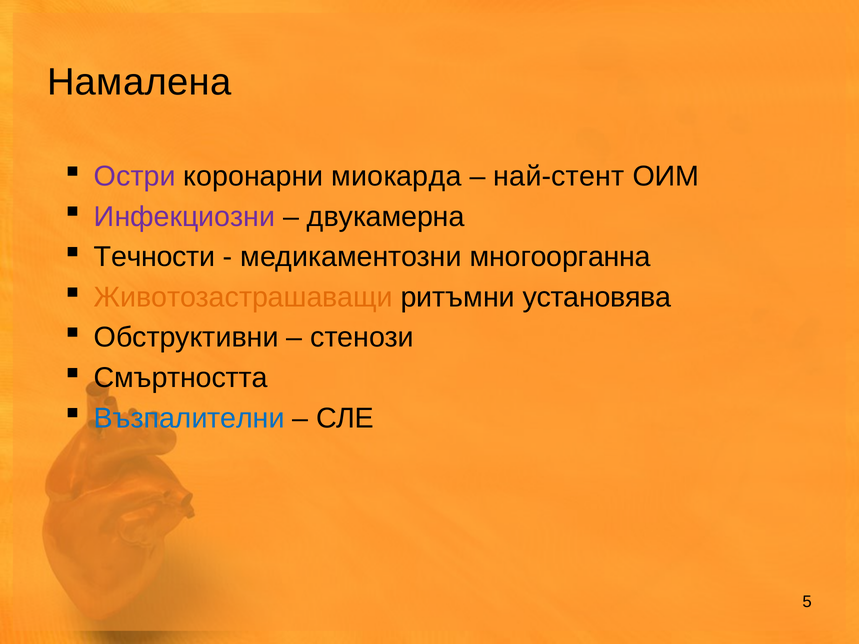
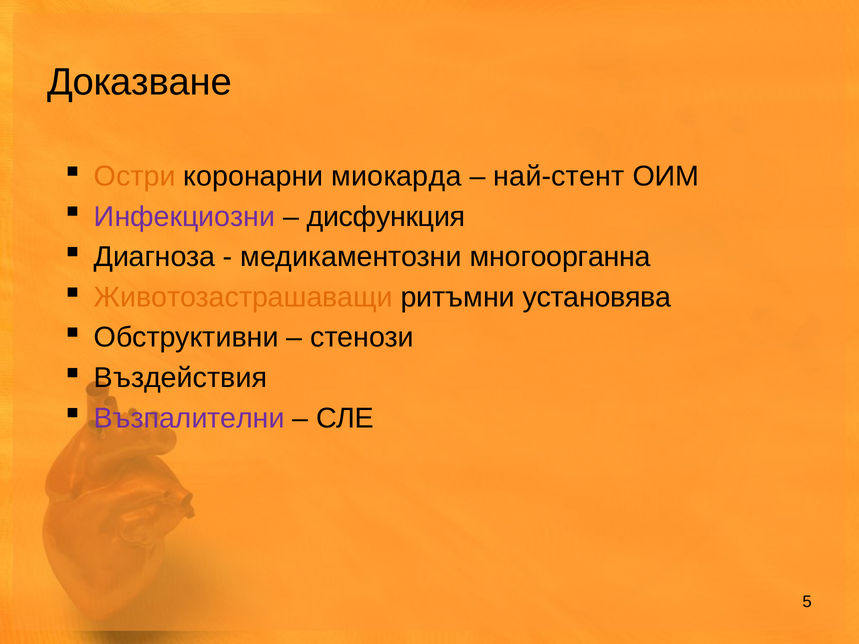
Намалена: Намалена -> Доказване
Остри colour: purple -> orange
двукамерна: двукамерна -> дисфункция
Течности: Течности -> Диагноза
Смъртността: Смъртността -> Въздействия
Възпалителни colour: blue -> purple
